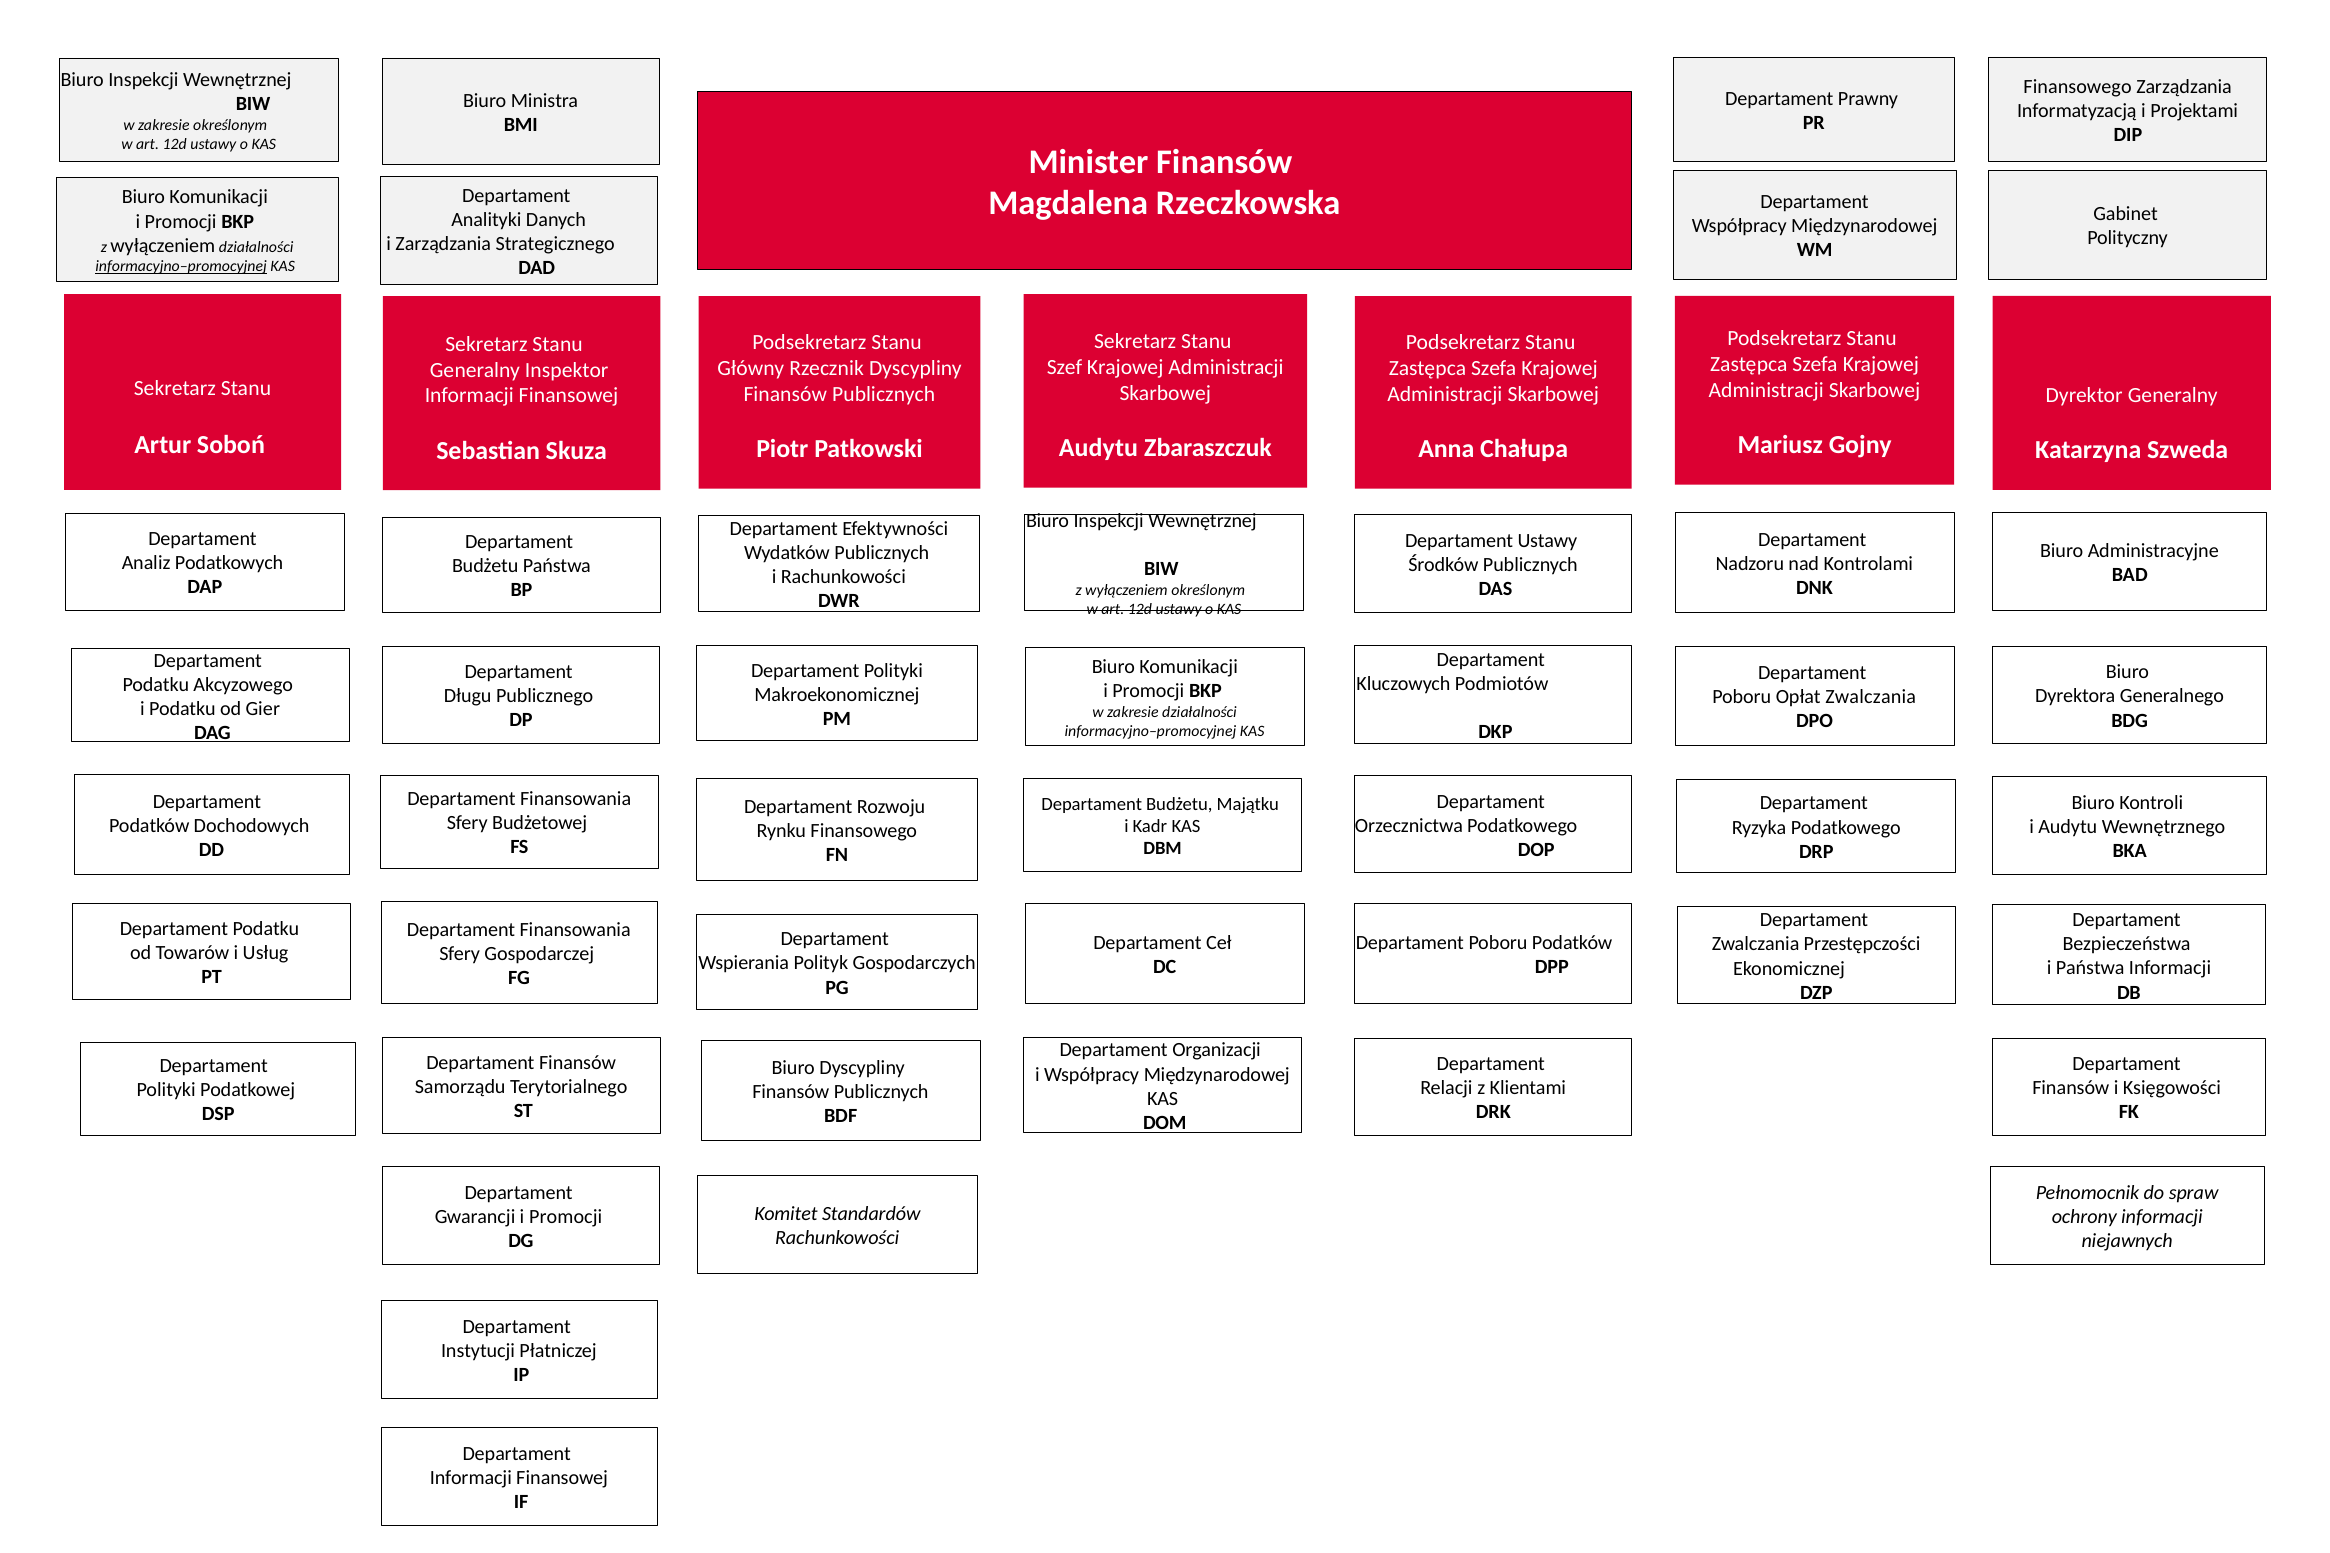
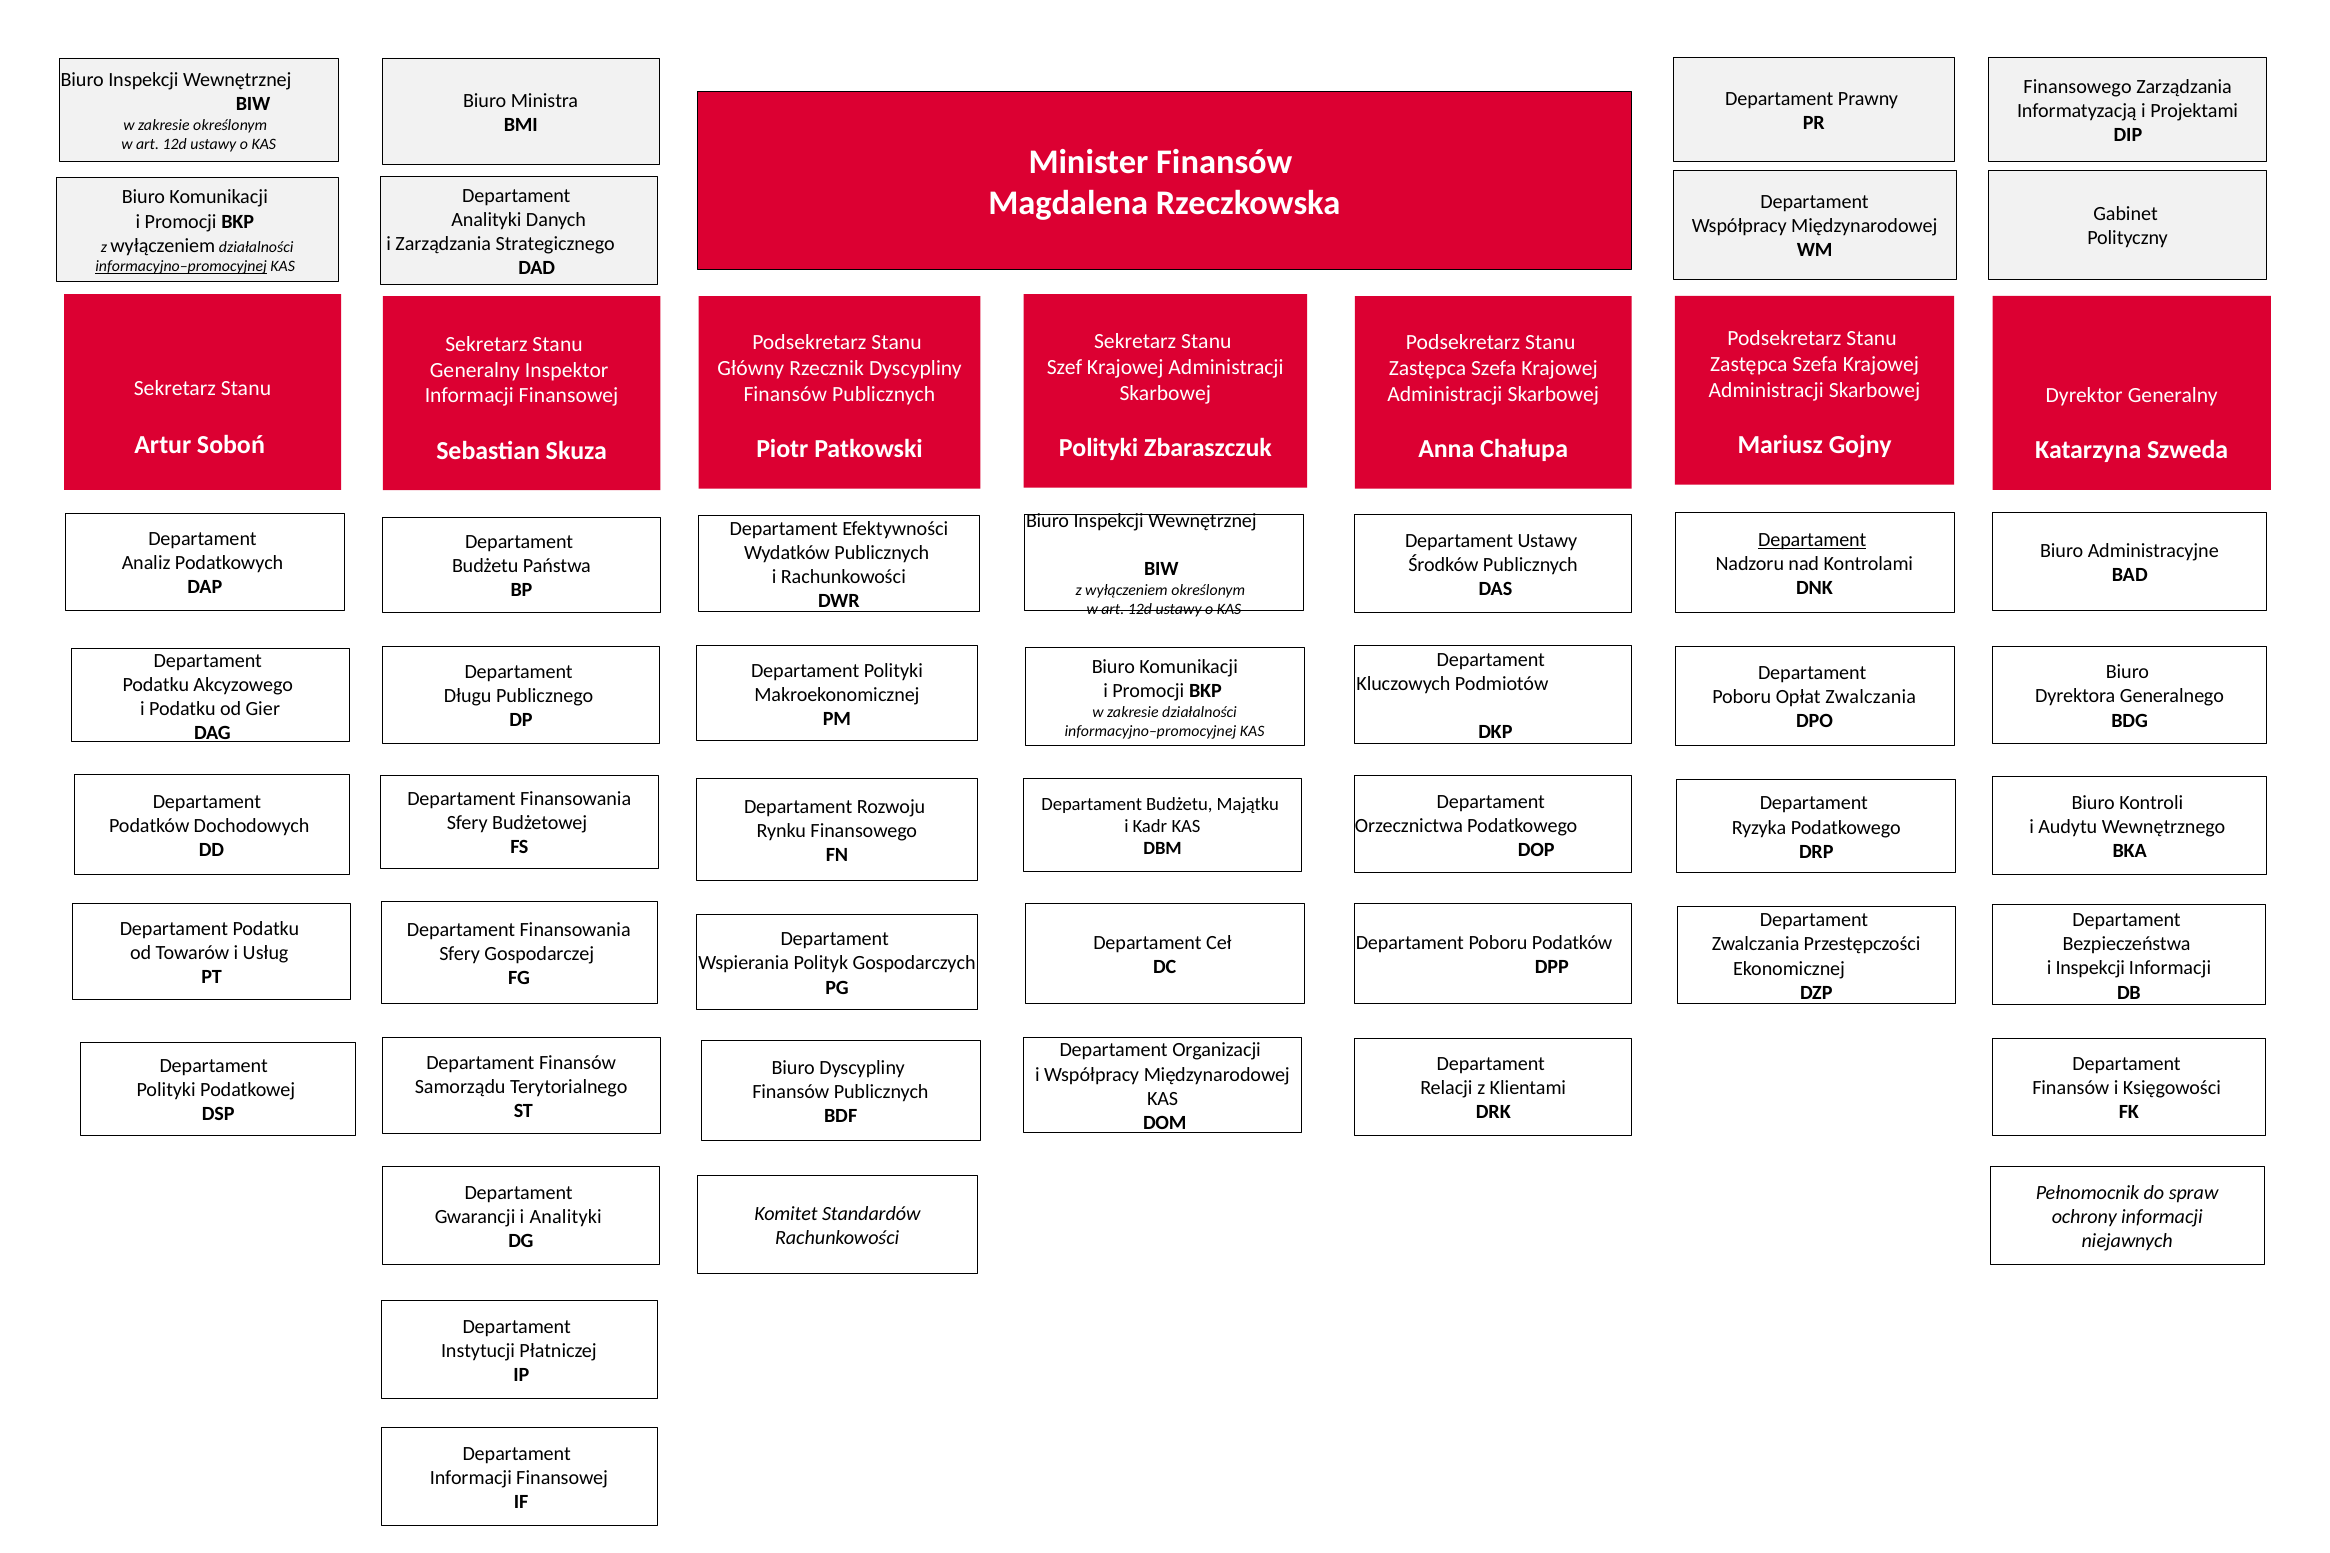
Audytu at (1098, 448): Audytu -> Polityki
Departament at (1812, 540) underline: none -> present
i Państwa: Państwa -> Inspekcji
Gwarancji i Promocji: Promocji -> Analityki
